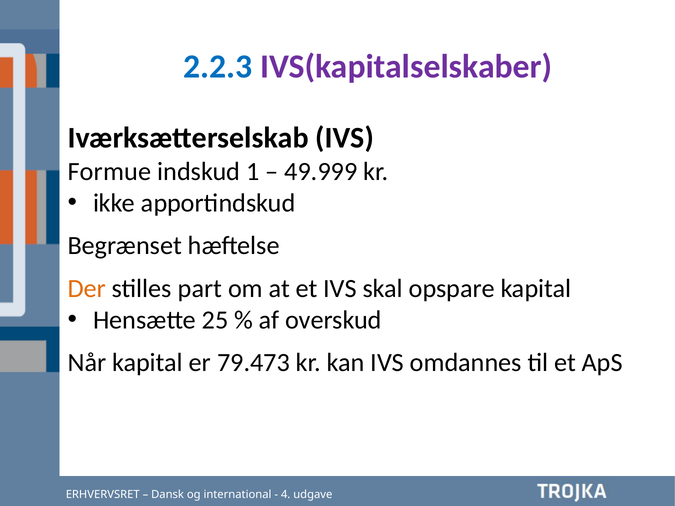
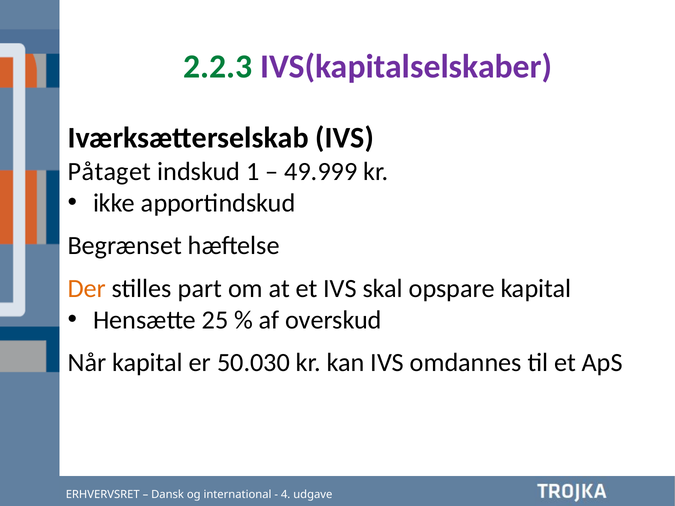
2.2.3 colour: blue -> green
Formue: Formue -> Påtaget
79.473: 79.473 -> 50.030
